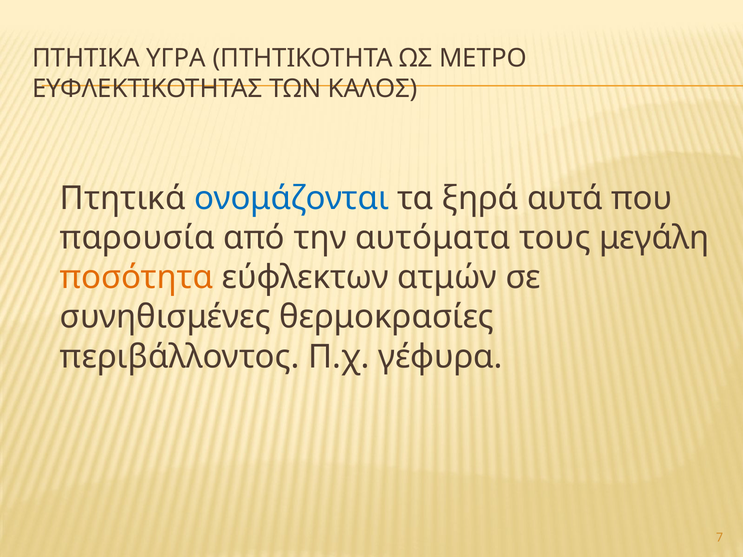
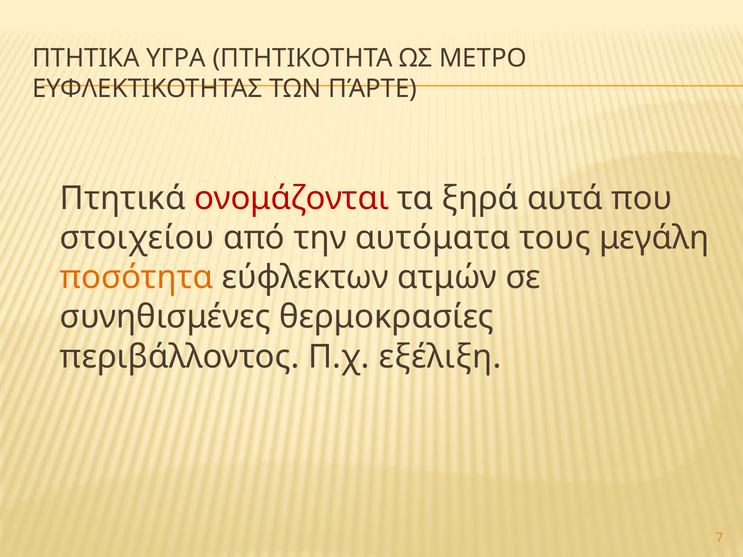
ΚΑΛΟΣ: ΚΑΛΟΣ -> ΠΆΡΤΕ
ονομάζονται colour: blue -> red
παρουσία: παρουσία -> στοιχείου
γέφυρα: γέφυρα -> εξέλιξη
